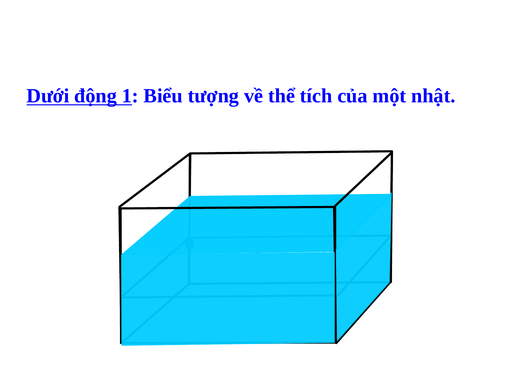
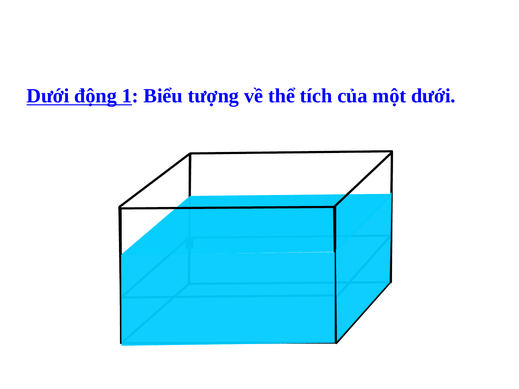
một nhật: nhật -> dưới
